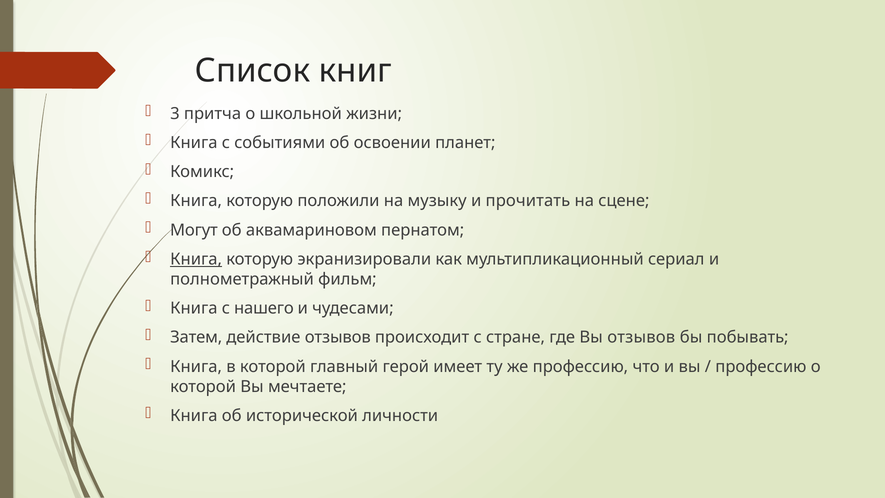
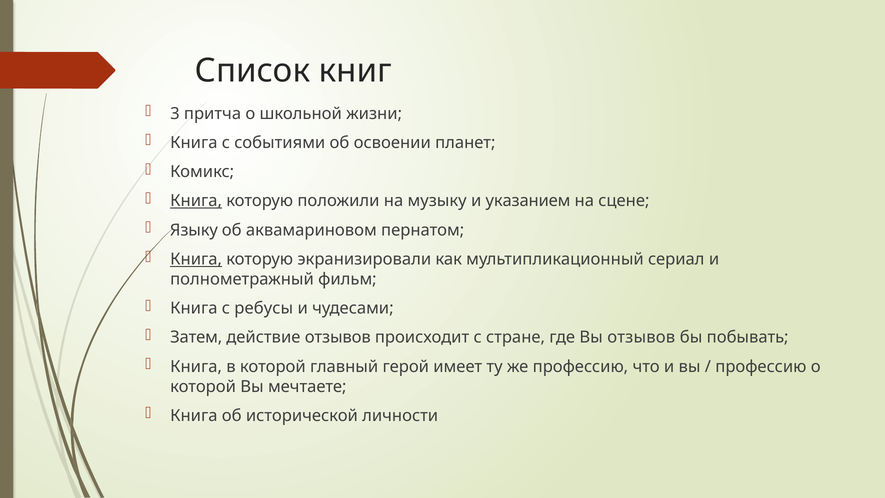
Книга at (196, 201) underline: none -> present
прочитать: прочитать -> указанием
Могут: Могут -> Языку
нашего: нашего -> ребусы
